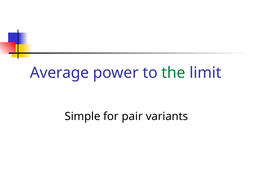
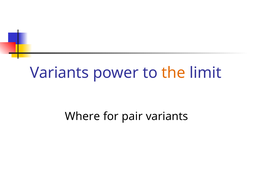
Average at (59, 73): Average -> Variants
the colour: green -> orange
Simple: Simple -> Where
